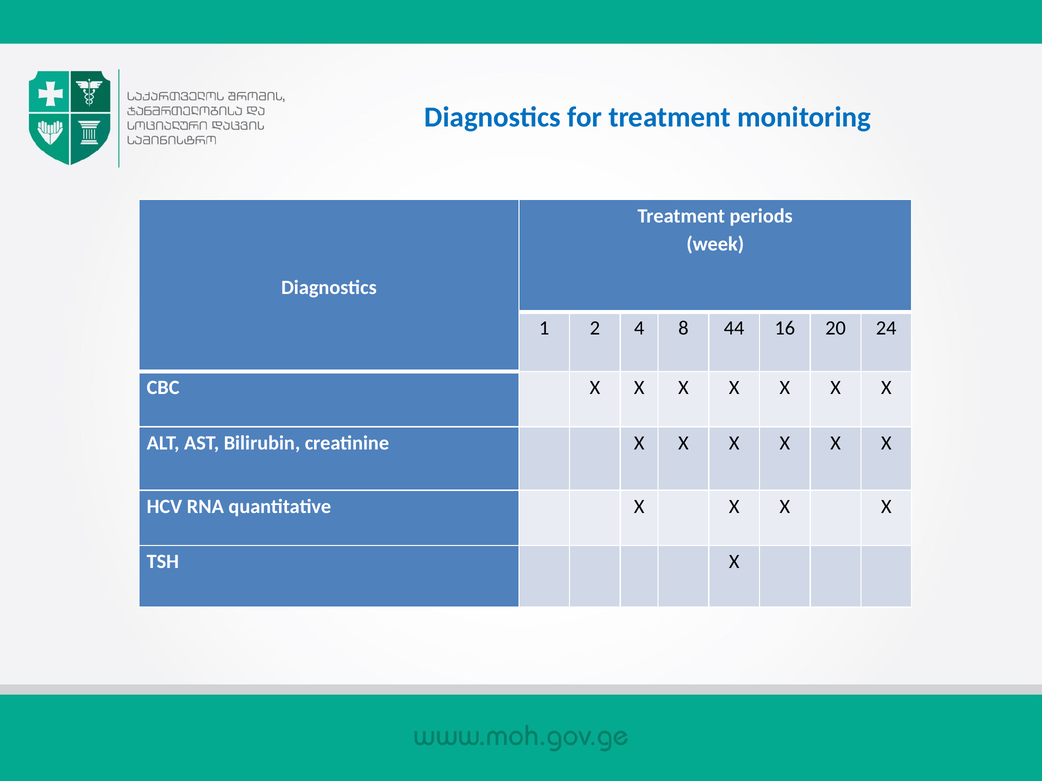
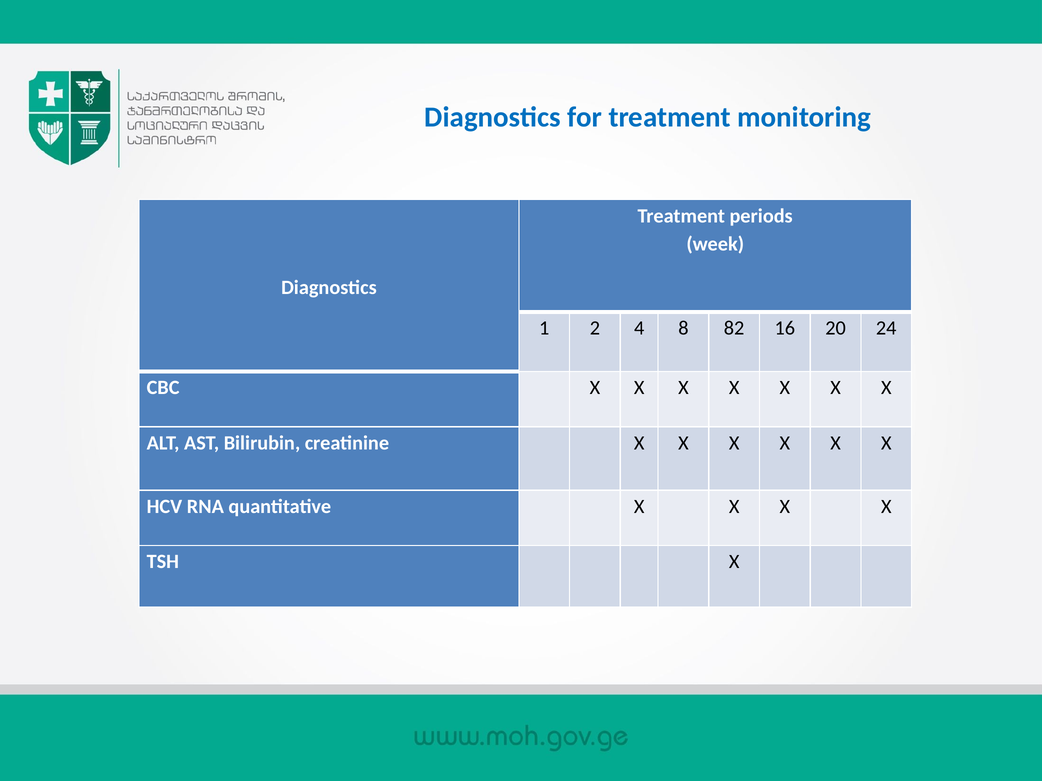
44: 44 -> 82
